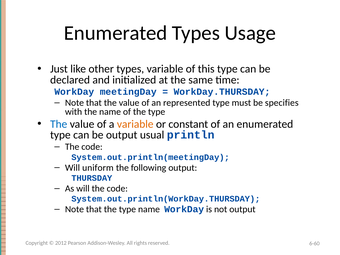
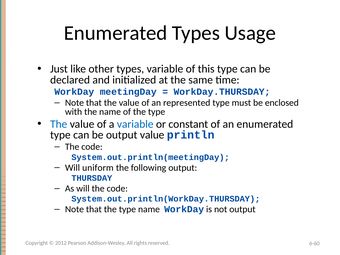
specifies: specifies -> enclosed
variable at (135, 124) colour: orange -> blue
output usual: usual -> value
